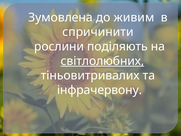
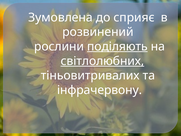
живим: живим -> сприяє
спричинити: спричинити -> розвинений
поділяють underline: none -> present
